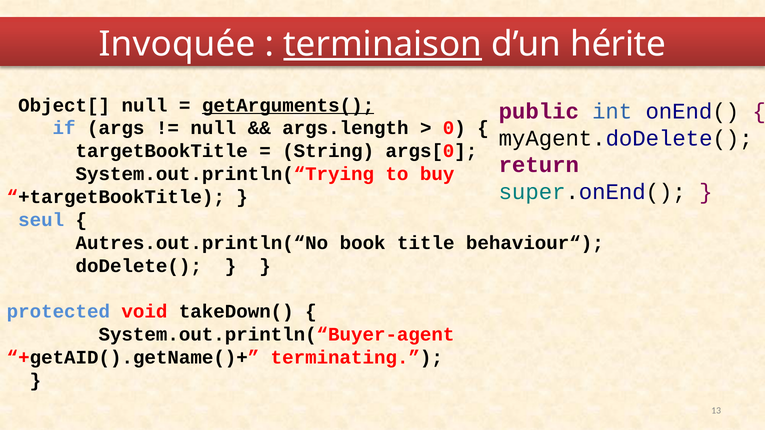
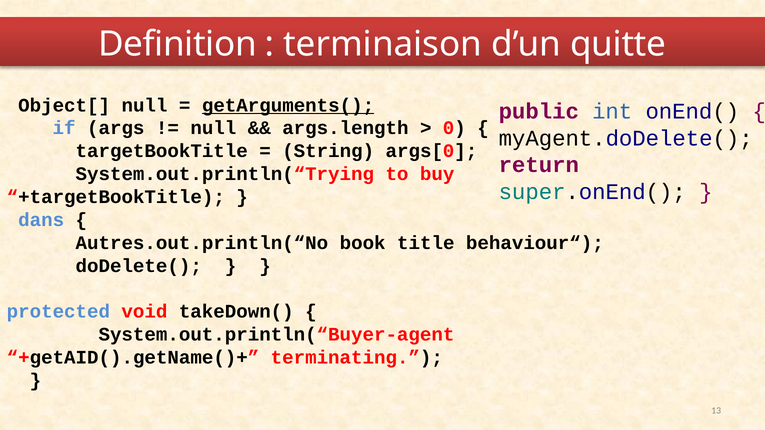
Invoquée: Invoquée -> Definition
terminaison underline: present -> none
hérite: hérite -> quitte
seul: seul -> dans
